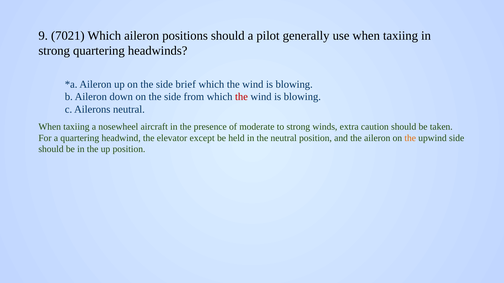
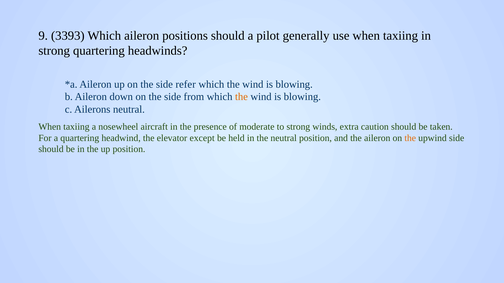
7021: 7021 -> 3393
brief: brief -> refer
the at (241, 97) colour: red -> orange
